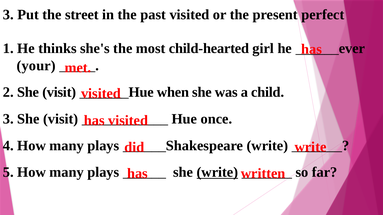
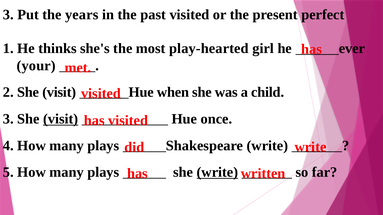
street: street -> years
child-hearted: child-hearted -> play-hearted
visit at (61, 119) underline: none -> present
